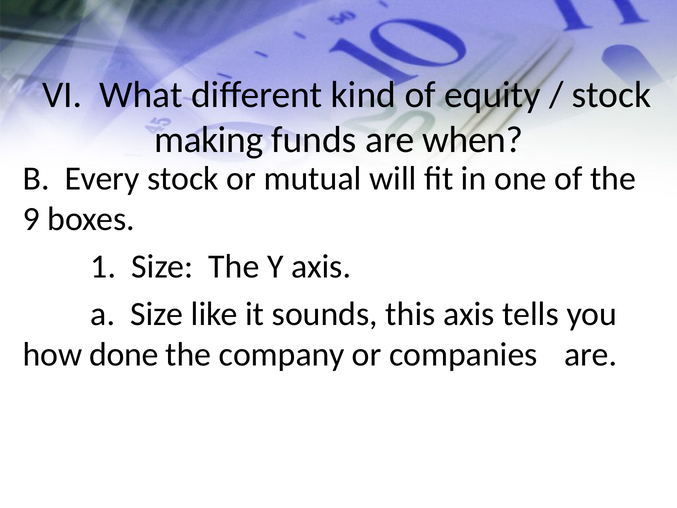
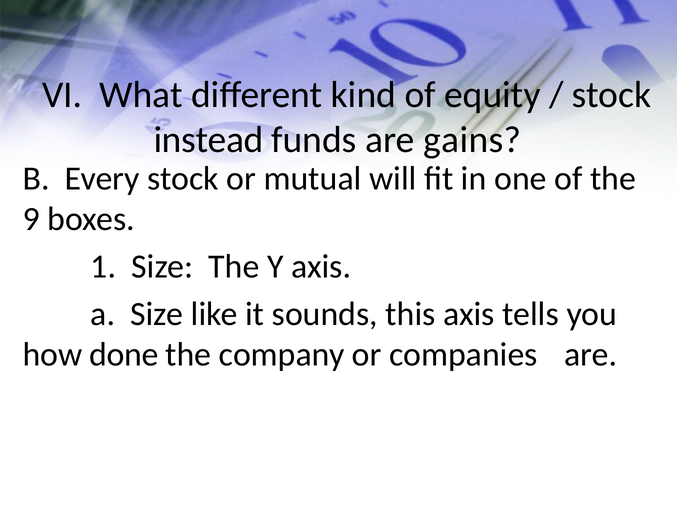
making: making -> instead
when: when -> gains
